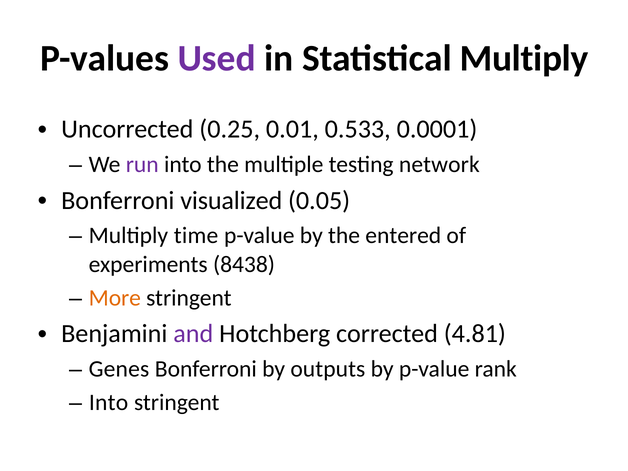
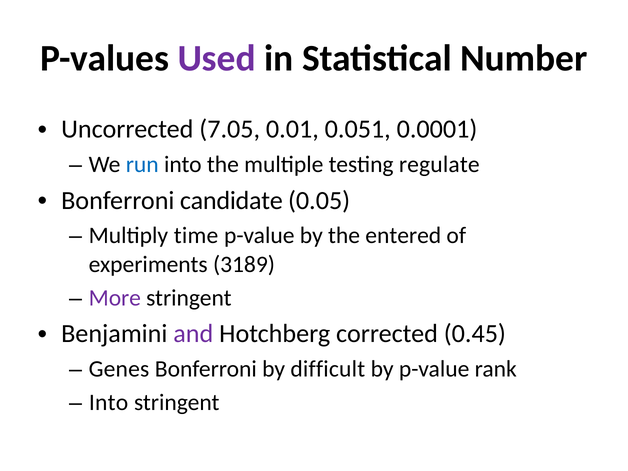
Statistical Multiply: Multiply -> Number
0.25: 0.25 -> 7.05
0.533: 0.533 -> 0.051
run colour: purple -> blue
network: network -> regulate
visualized: visualized -> candidate
8438: 8438 -> 3189
More colour: orange -> purple
4.81: 4.81 -> 0.45
outputs: outputs -> difficult
